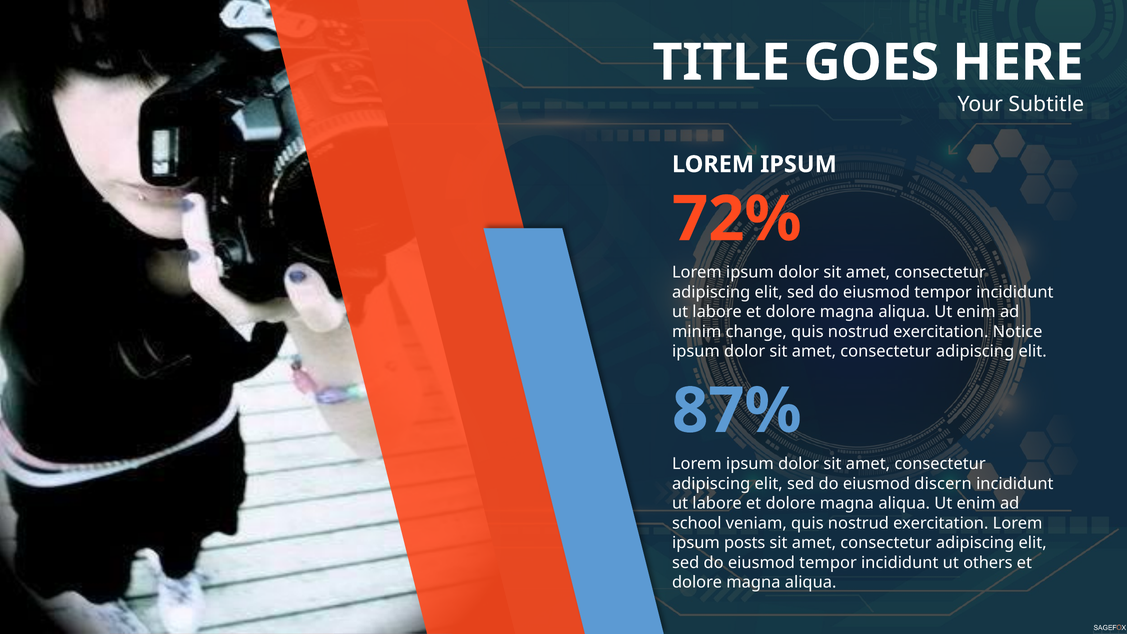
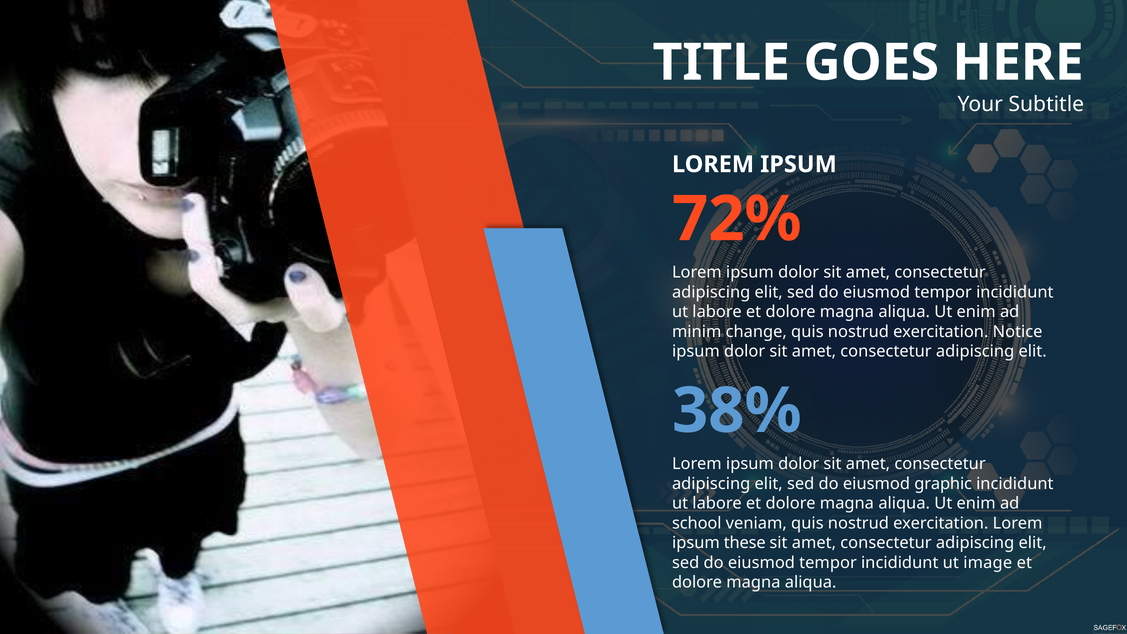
87%: 87% -> 38%
discern: discern -> graphic
posts: posts -> these
others: others -> image
